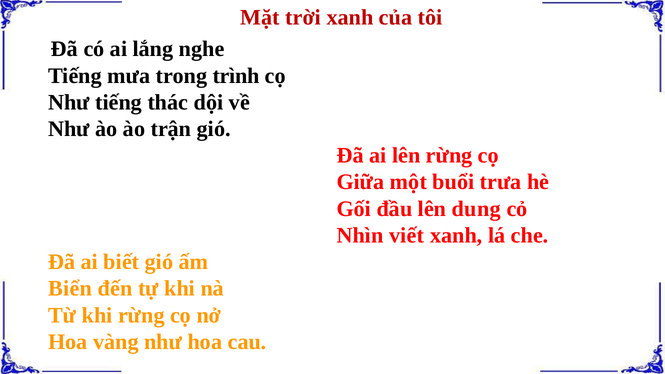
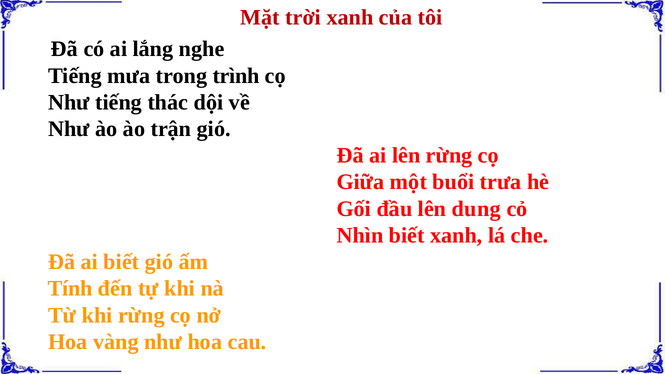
Nhìn viết: viết -> biết
Biển: Biển -> Tính
